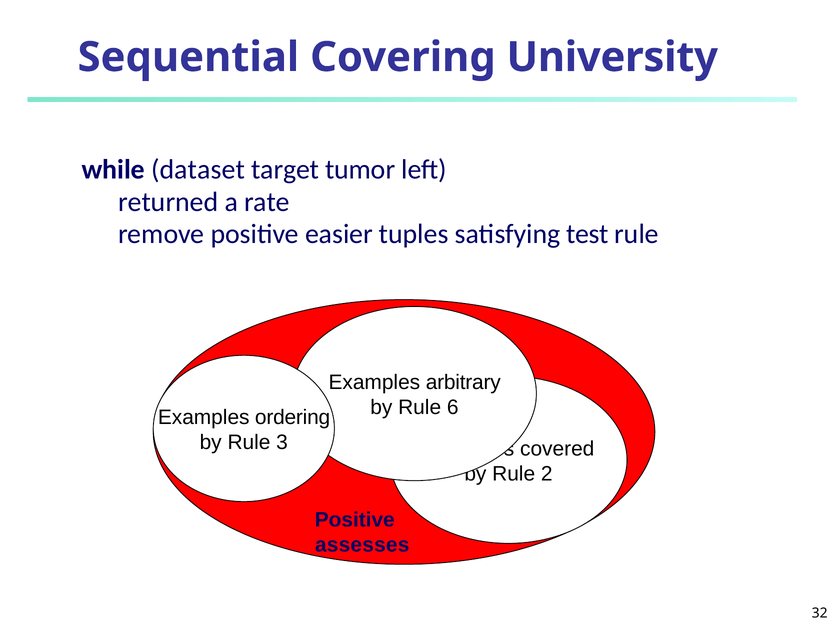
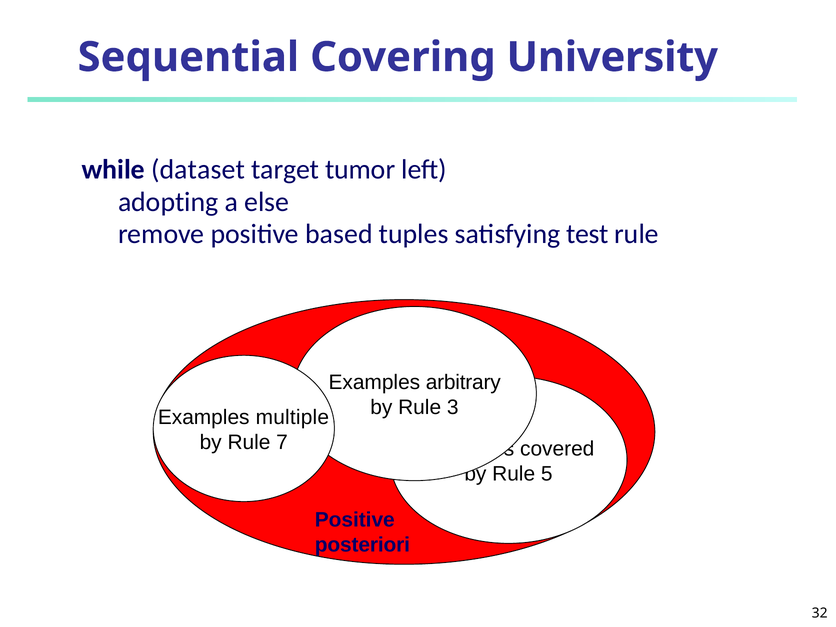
returned: returned -> adopting
rate: rate -> else
easier: easier -> based
6: 6 -> 3
ordering: ordering -> multiple
3: 3 -> 7
2: 2 -> 5
assesses: assesses -> posteriori
